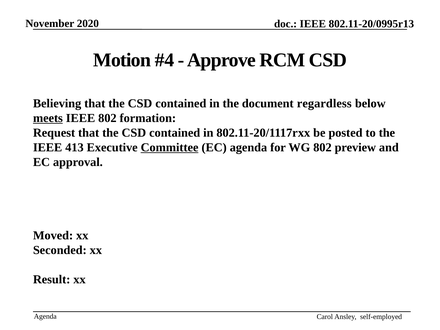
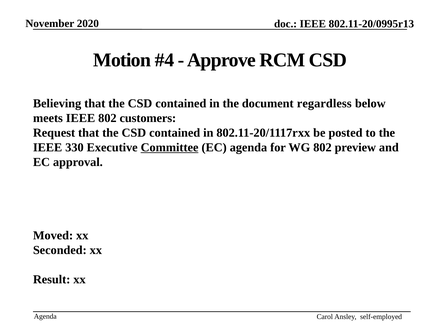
meets underline: present -> none
formation: formation -> customers
413: 413 -> 330
